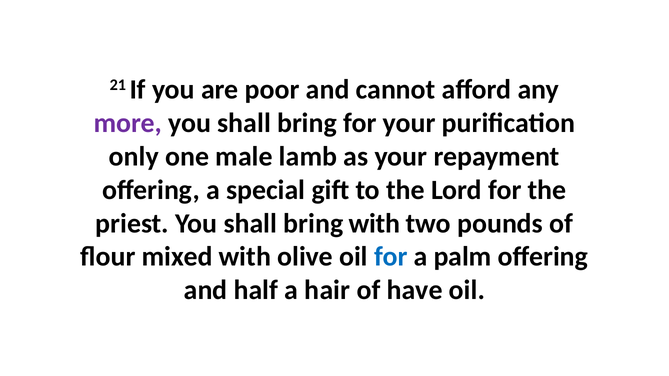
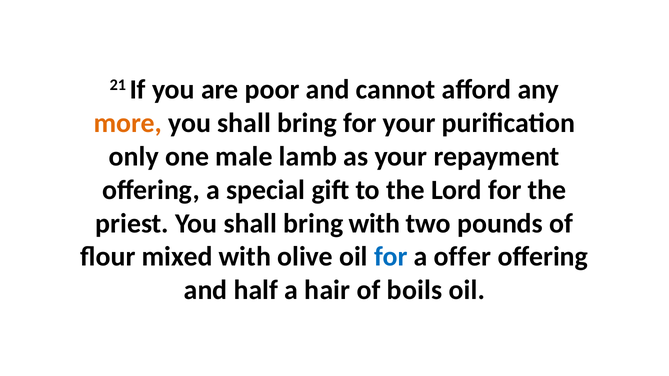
more colour: purple -> orange
palm: palm -> offer
have: have -> boils
